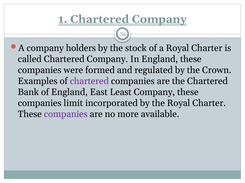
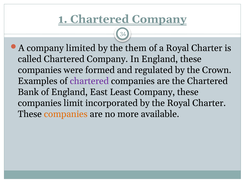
holders: holders -> limited
stock: stock -> them
companies at (66, 114) colour: purple -> orange
